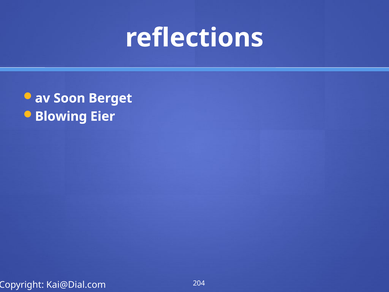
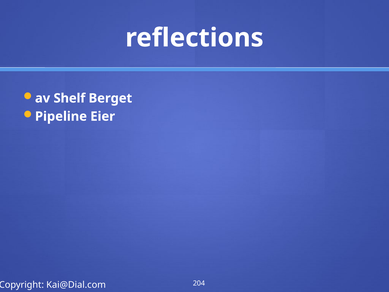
Soon: Soon -> Shelf
Blowing: Blowing -> Pipeline
